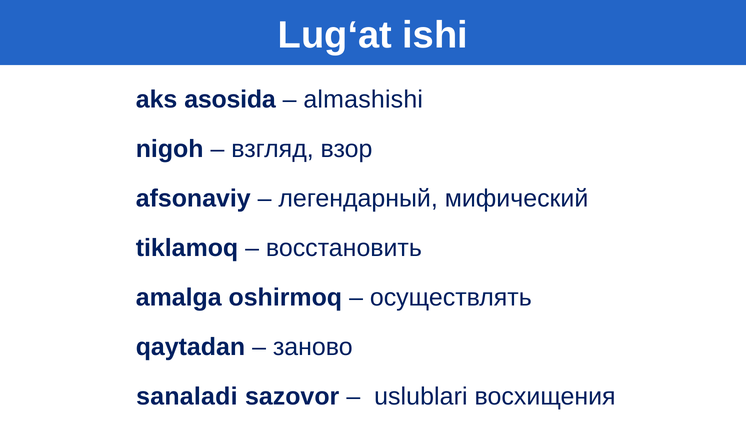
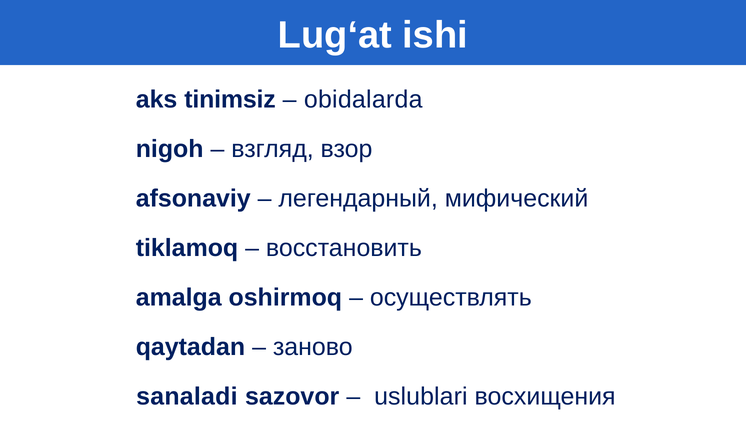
asosida: asosida -> tinimsiz
almashishi: almashishi -> obidalarda
